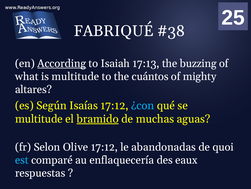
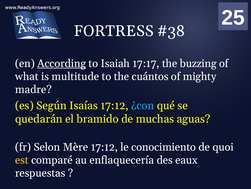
FABRIQUÉ: FABRIQUÉ -> FORTRESS
17:13: 17:13 -> 17:17
altares: altares -> madre
multitude at (39, 119): multitude -> quedarán
bramido underline: present -> none
Olive: Olive -> Mère
abandonadas: abandonadas -> conocimiento
est colour: light blue -> yellow
